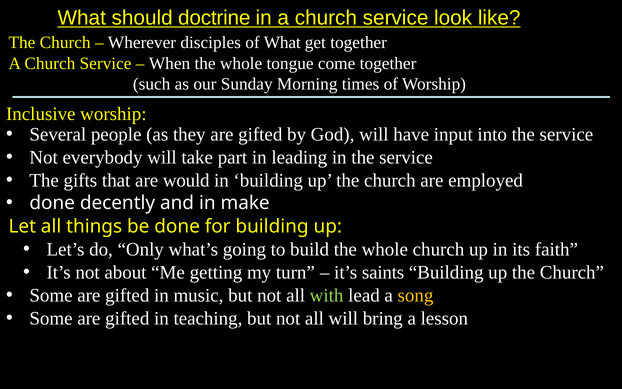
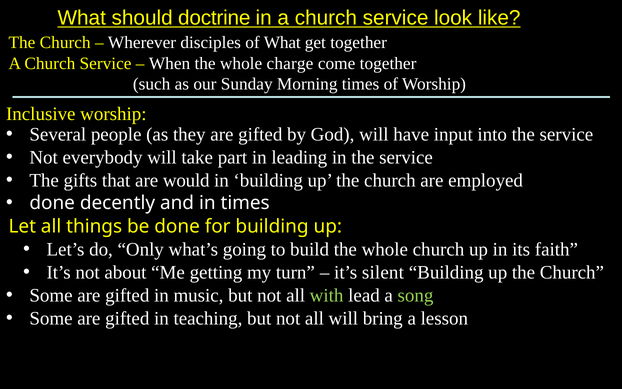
tongue: tongue -> charge
in make: make -> times
saints: saints -> silent
song colour: yellow -> light green
